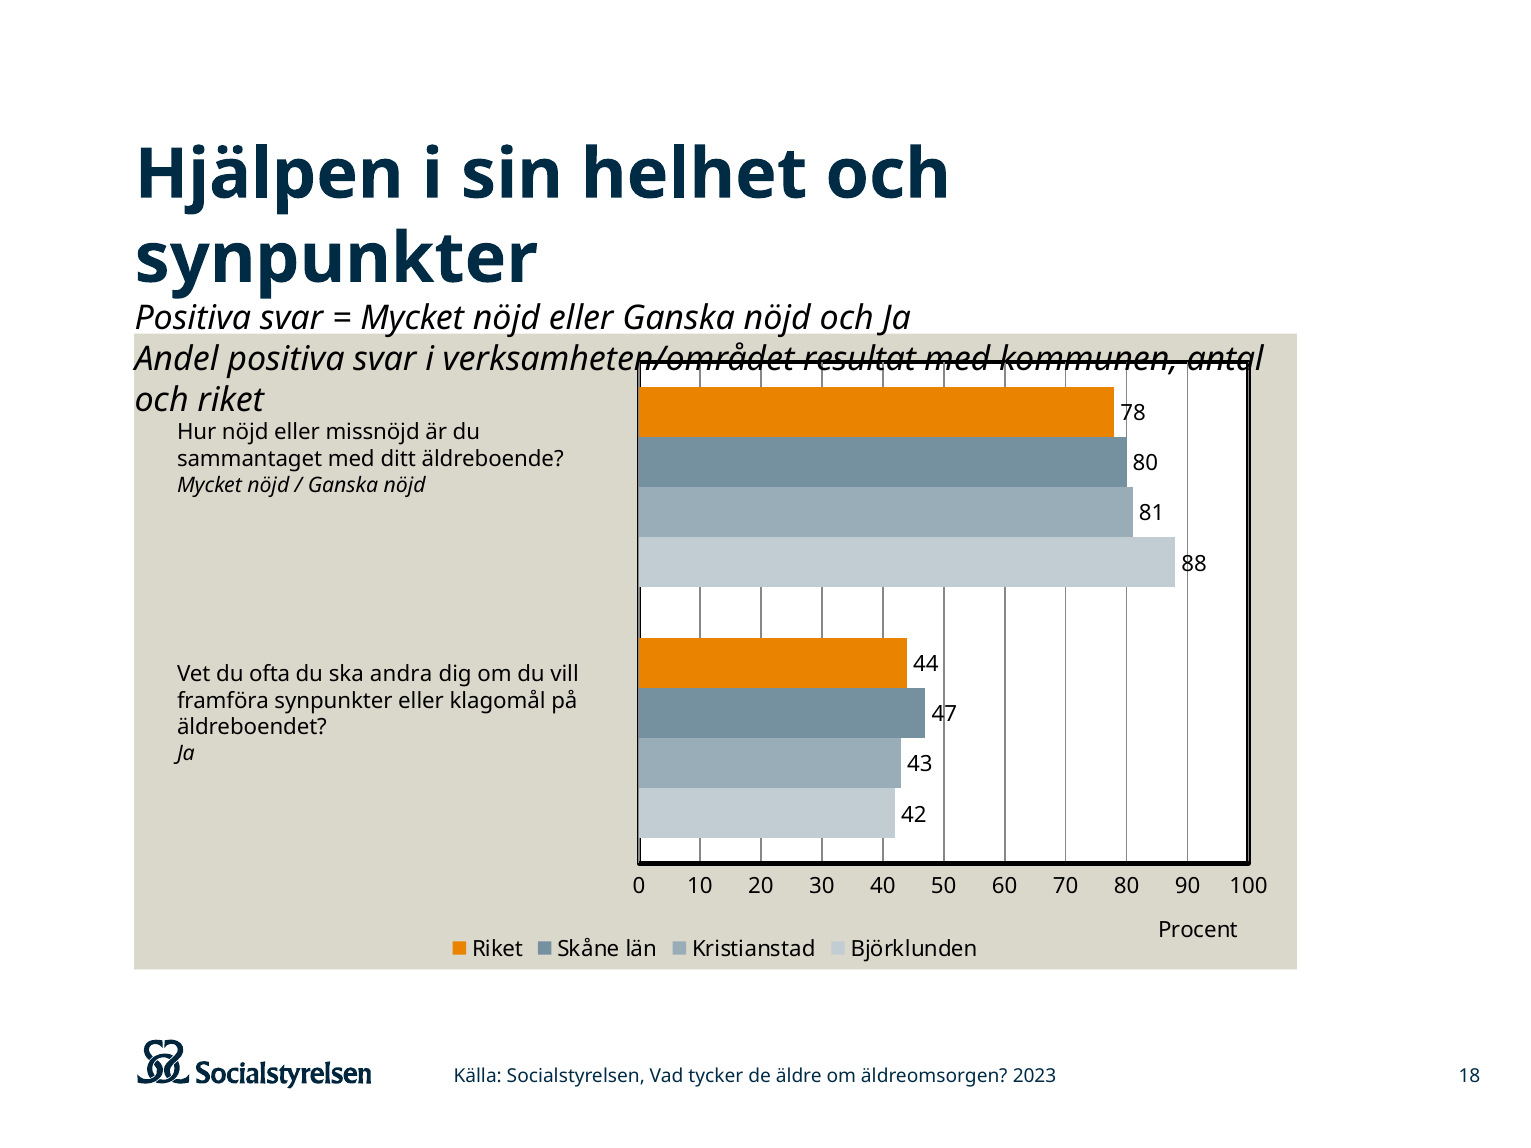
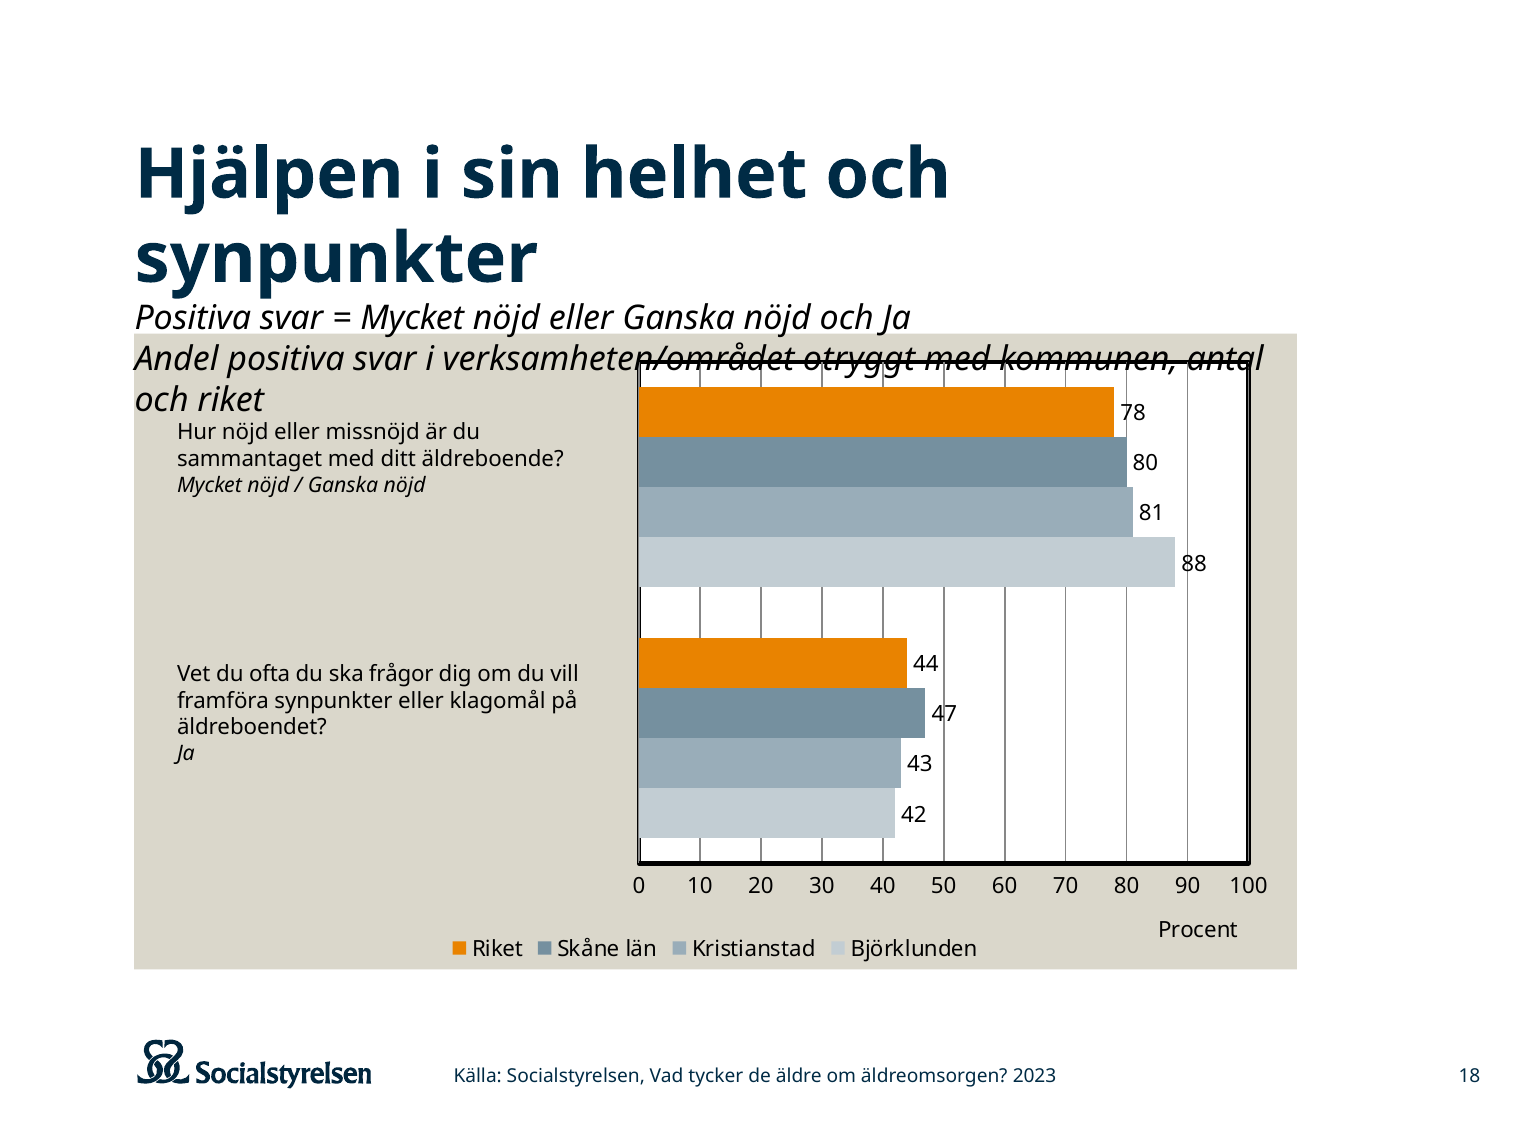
resultat: resultat -> otryggt
andra: andra -> frågor
